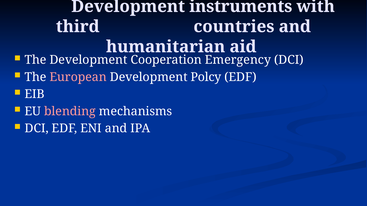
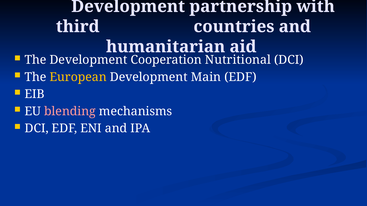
instruments: instruments -> partnership
Emergency: Emergency -> Nutritional
European colour: pink -> yellow
Polcy: Polcy -> Main
